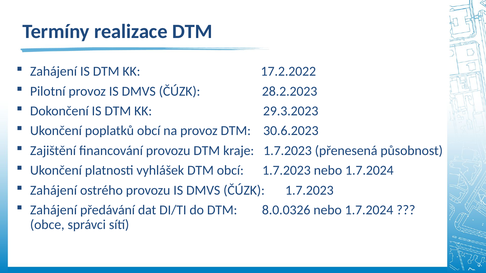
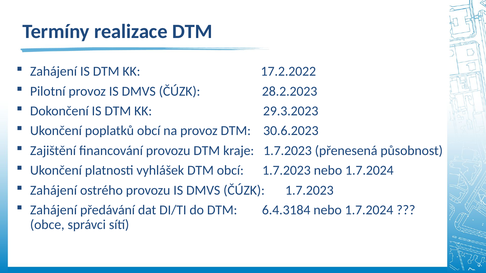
8.0.0326: 8.0.0326 -> 6.4.3184
